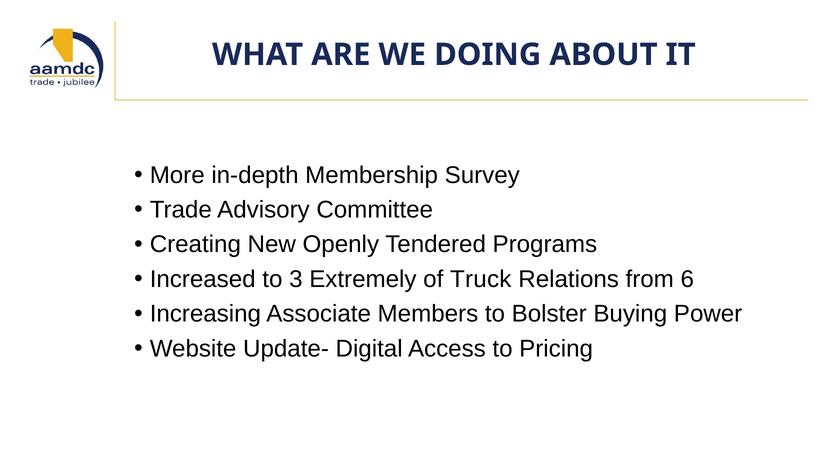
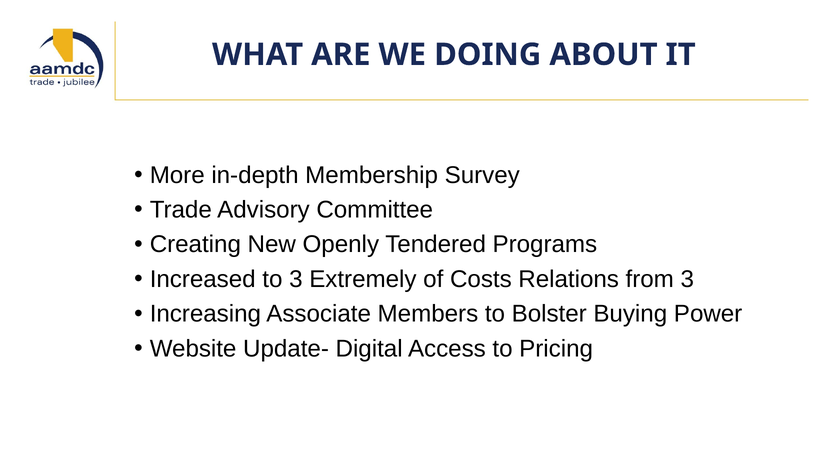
Truck: Truck -> Costs
from 6: 6 -> 3
